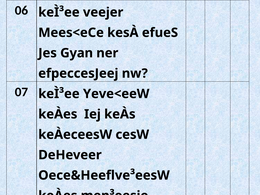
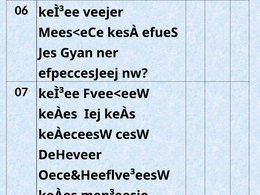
Yeve<eeW: Yeve<eeW -> Fvee<eeW
